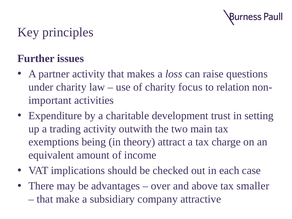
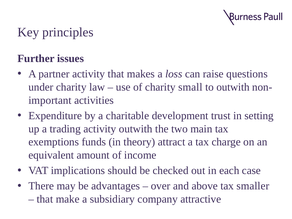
focus: focus -> small
to relation: relation -> outwith
being: being -> funds
